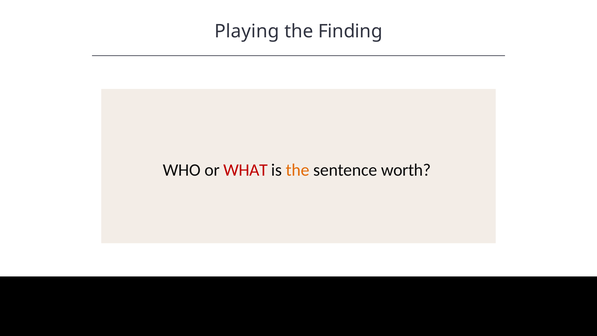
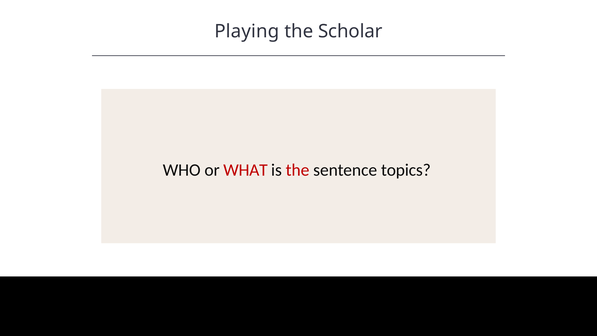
Finding: Finding -> Scholar
the at (298, 170) colour: orange -> red
worth: worth -> topics
